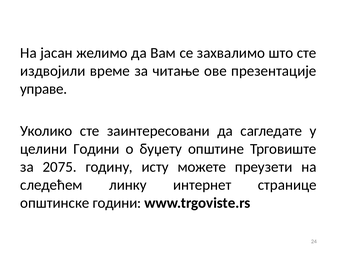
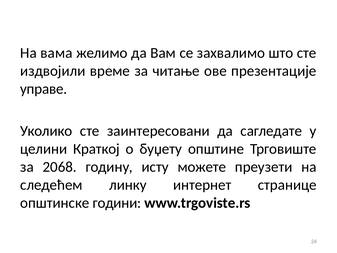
јасан: јасан -> вама
целини Години: Години -> Краткој
2075: 2075 -> 2068
